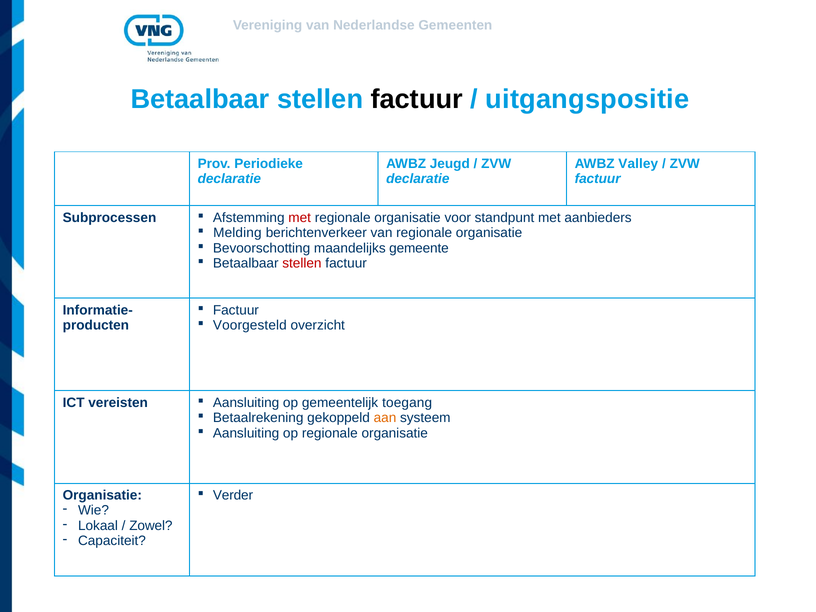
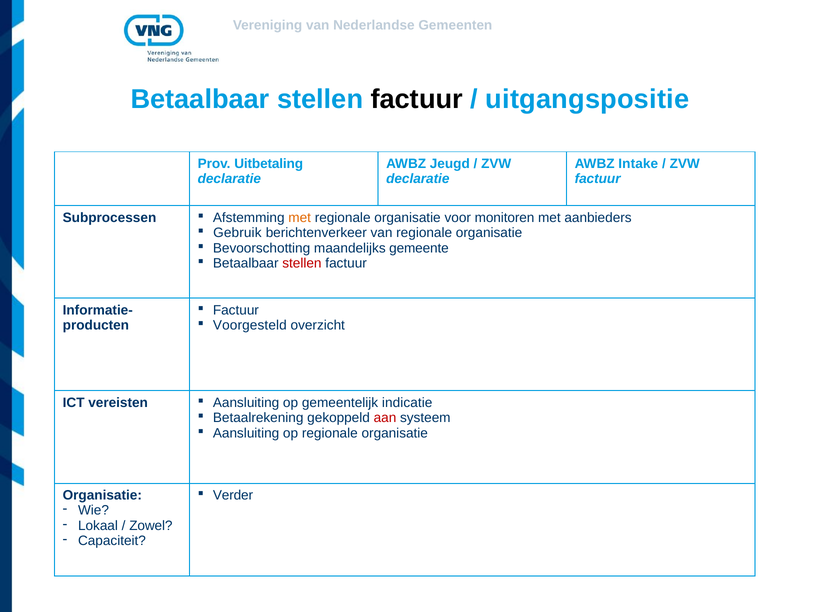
Periodieke: Periodieke -> Uitbetaling
Valley: Valley -> Intake
met at (300, 218) colour: red -> orange
standpunt: standpunt -> monitoren
Melding: Melding -> Gebruik
toegang: toegang -> indicatie
aan colour: orange -> red
